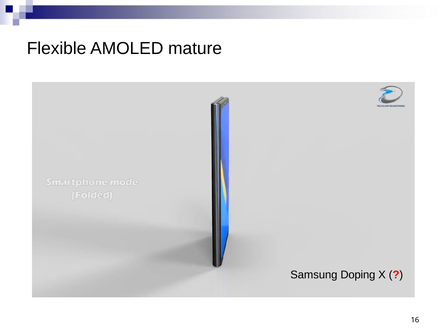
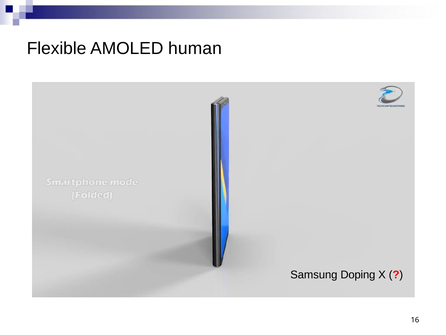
mature: mature -> human
